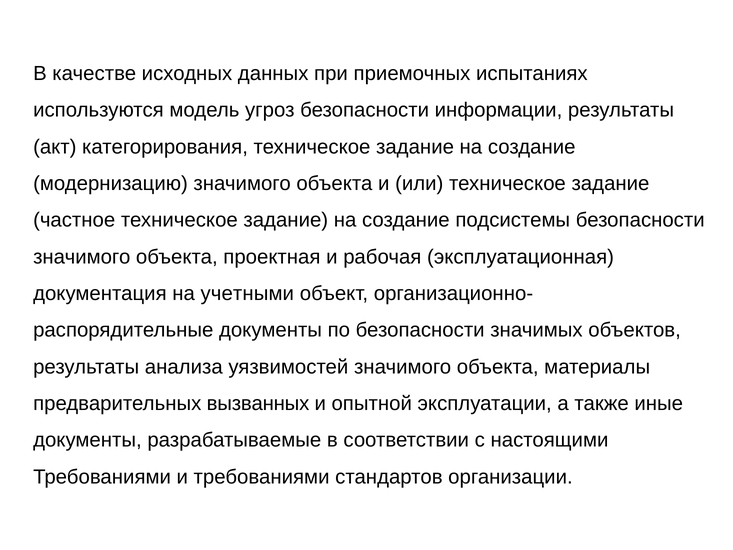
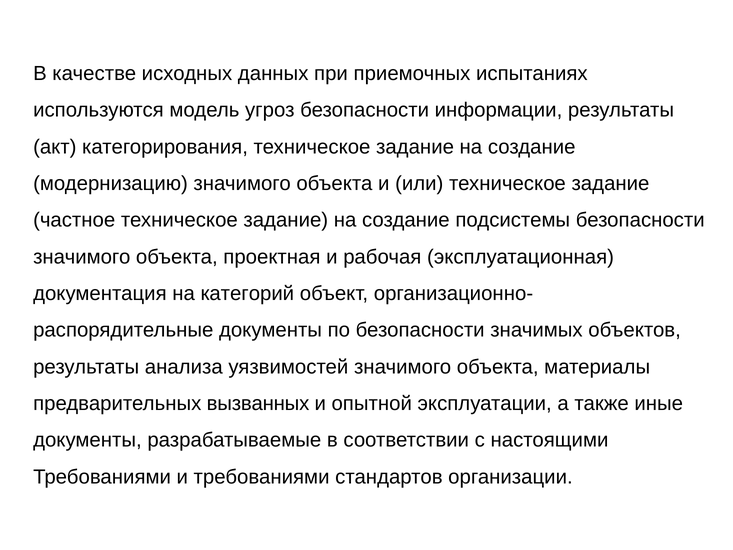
учетными: учетными -> категорий
